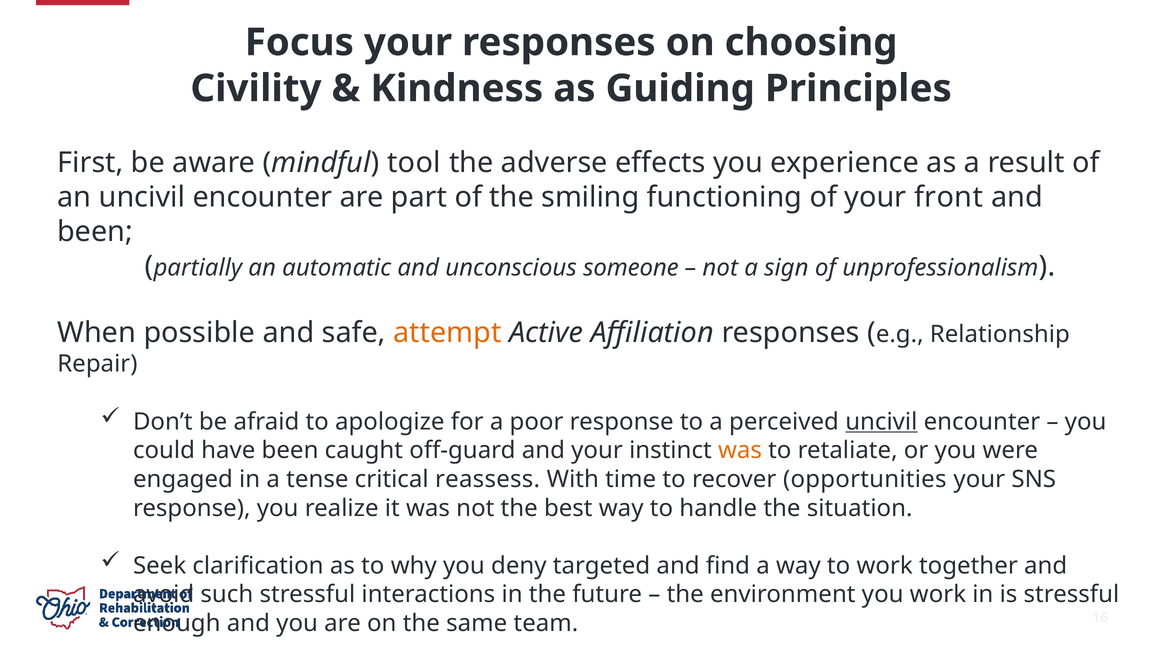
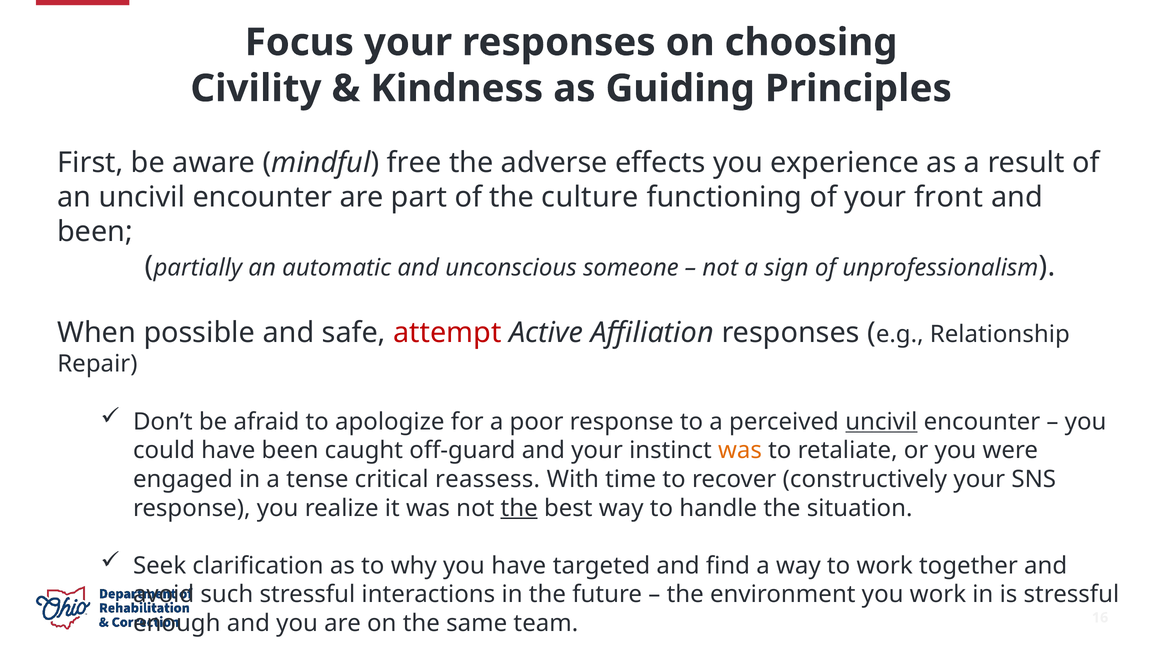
tool: tool -> free
smiling: smiling -> culture
attempt colour: orange -> red
opportunities: opportunities -> constructively
the at (519, 509) underline: none -> present
you deny: deny -> have
